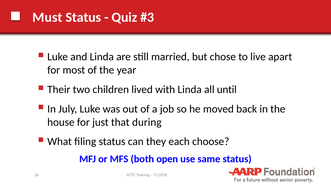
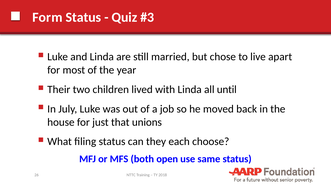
Must: Must -> Form
during: during -> unions
